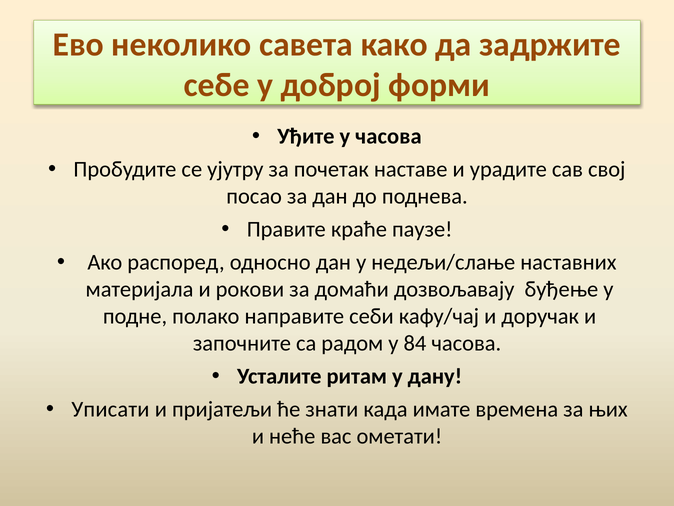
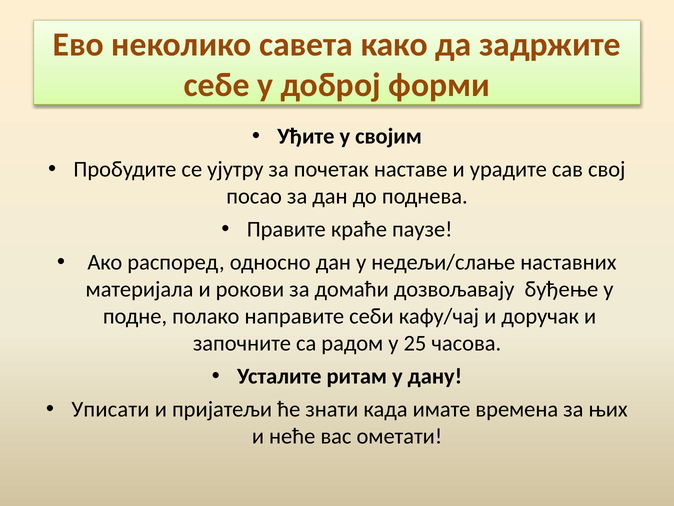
у часова: часова -> својим
84: 84 -> 25
